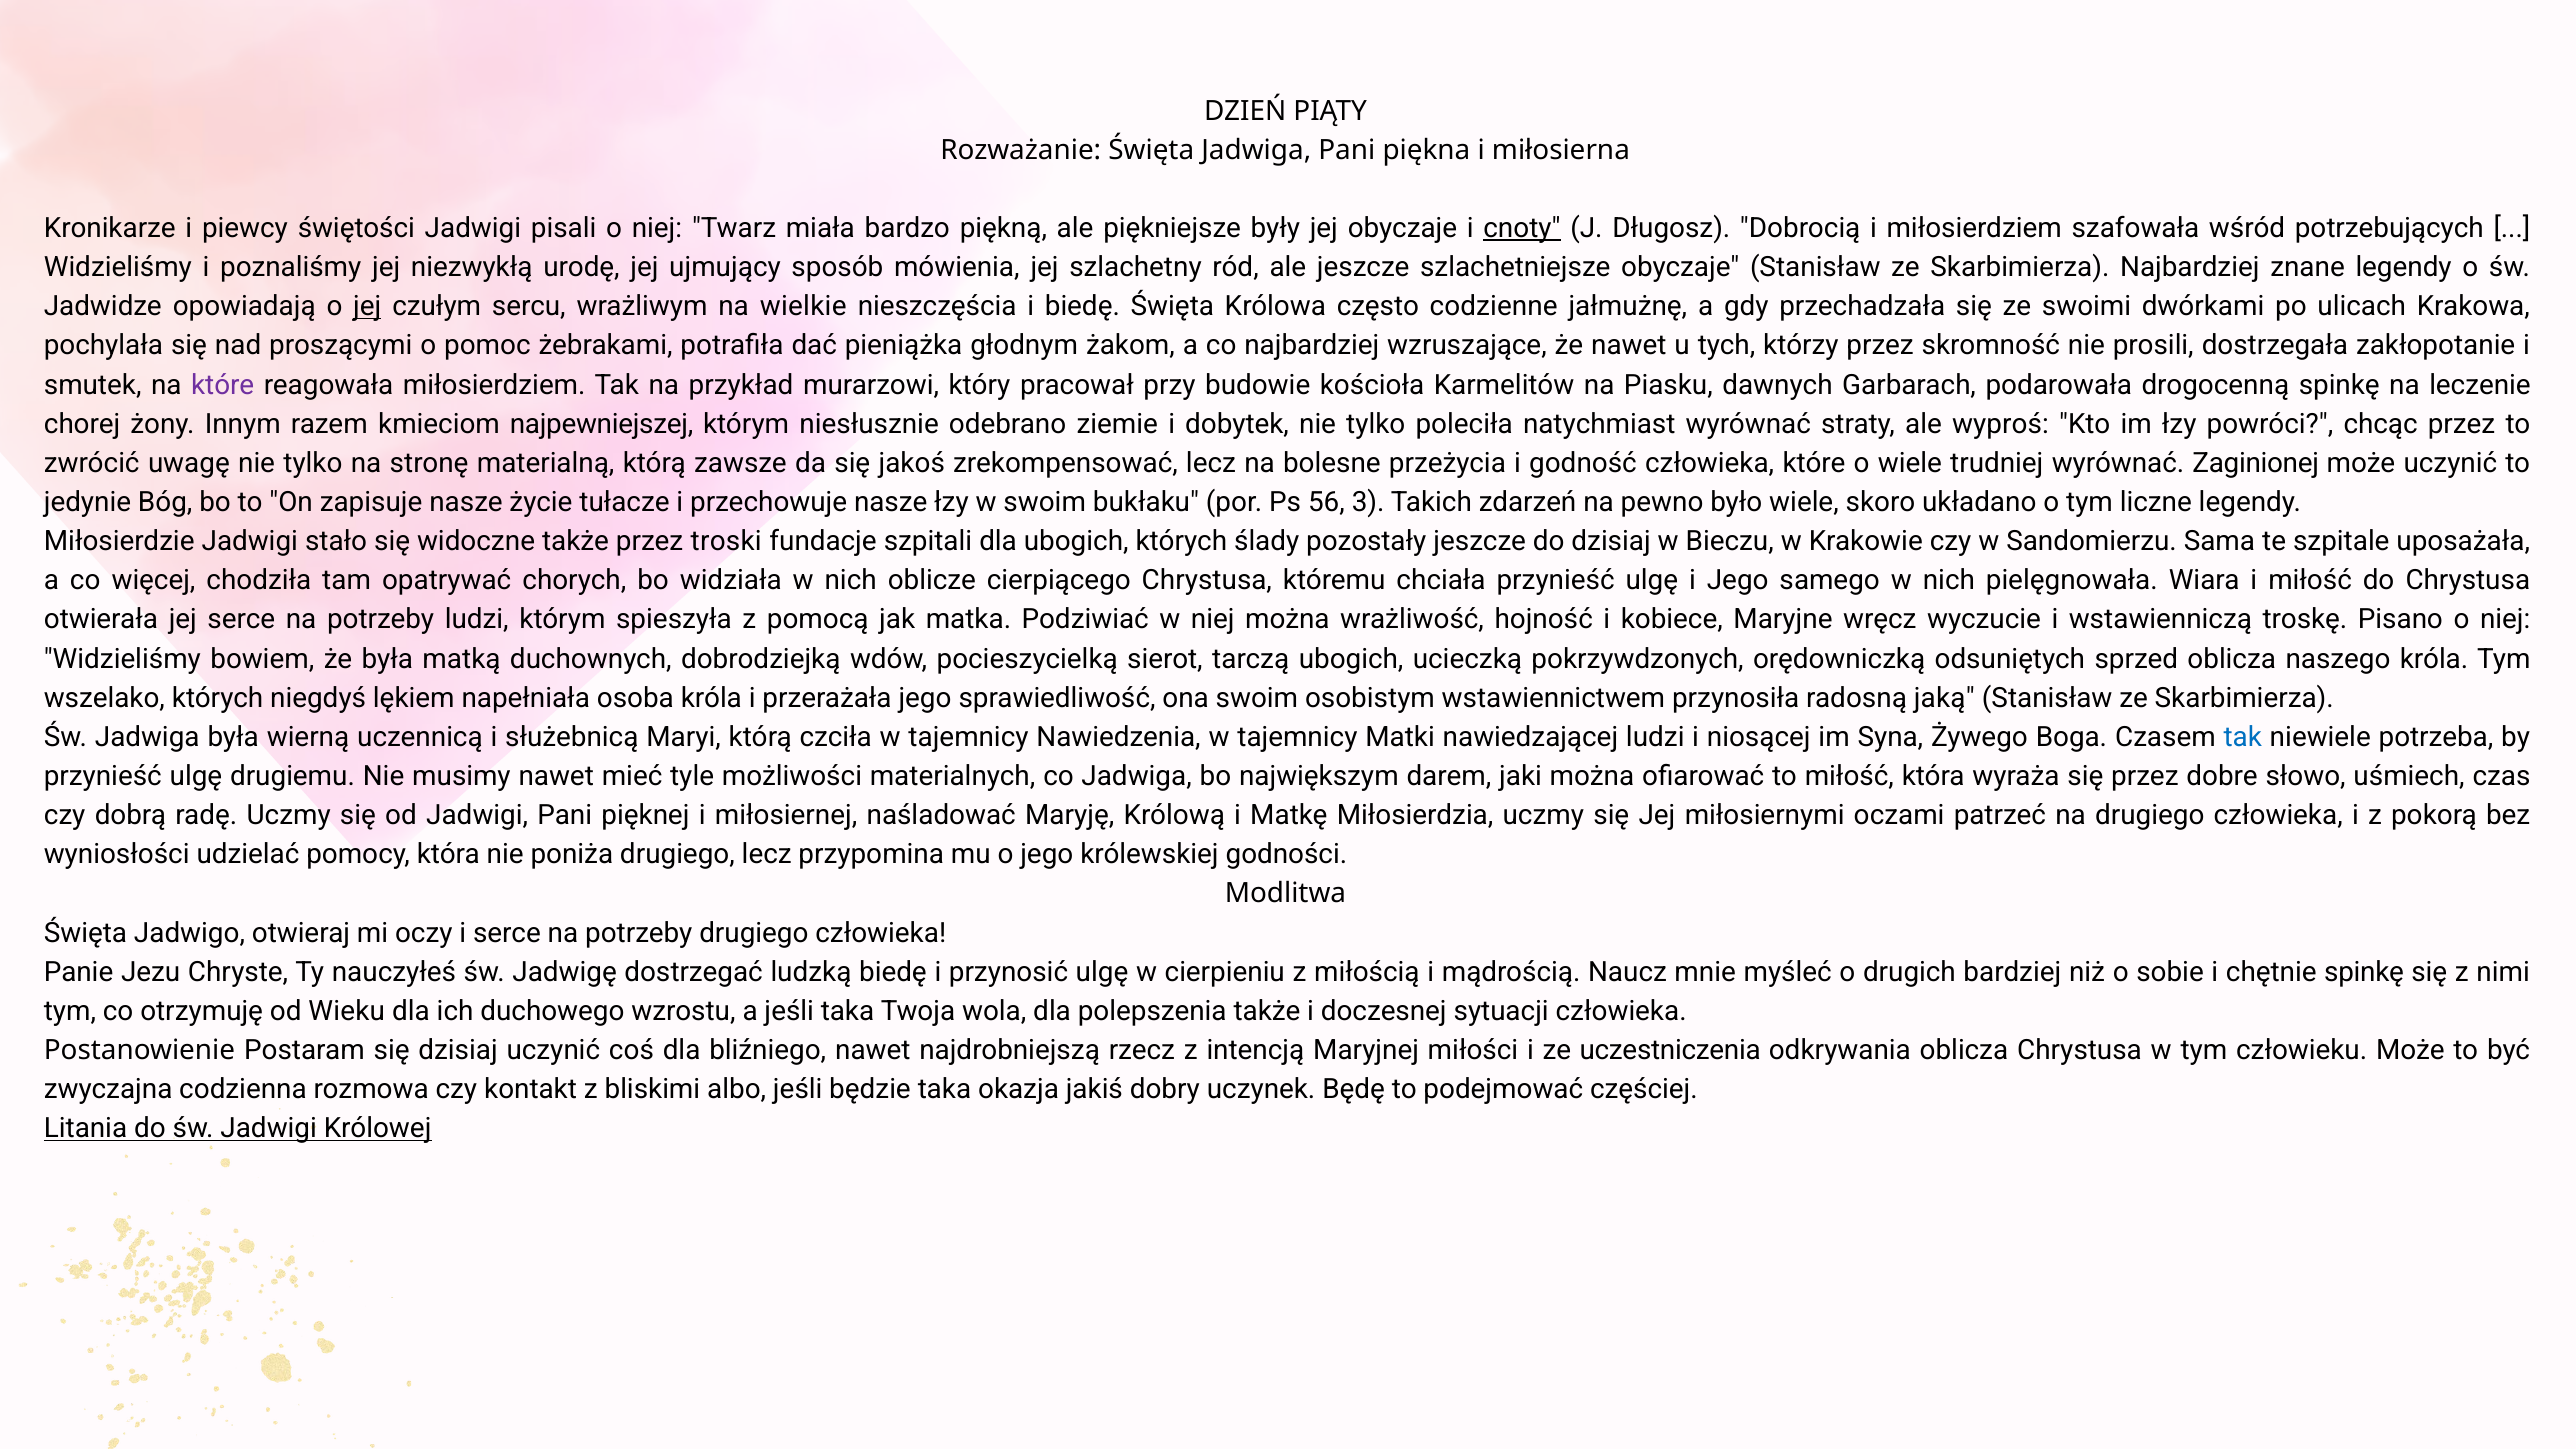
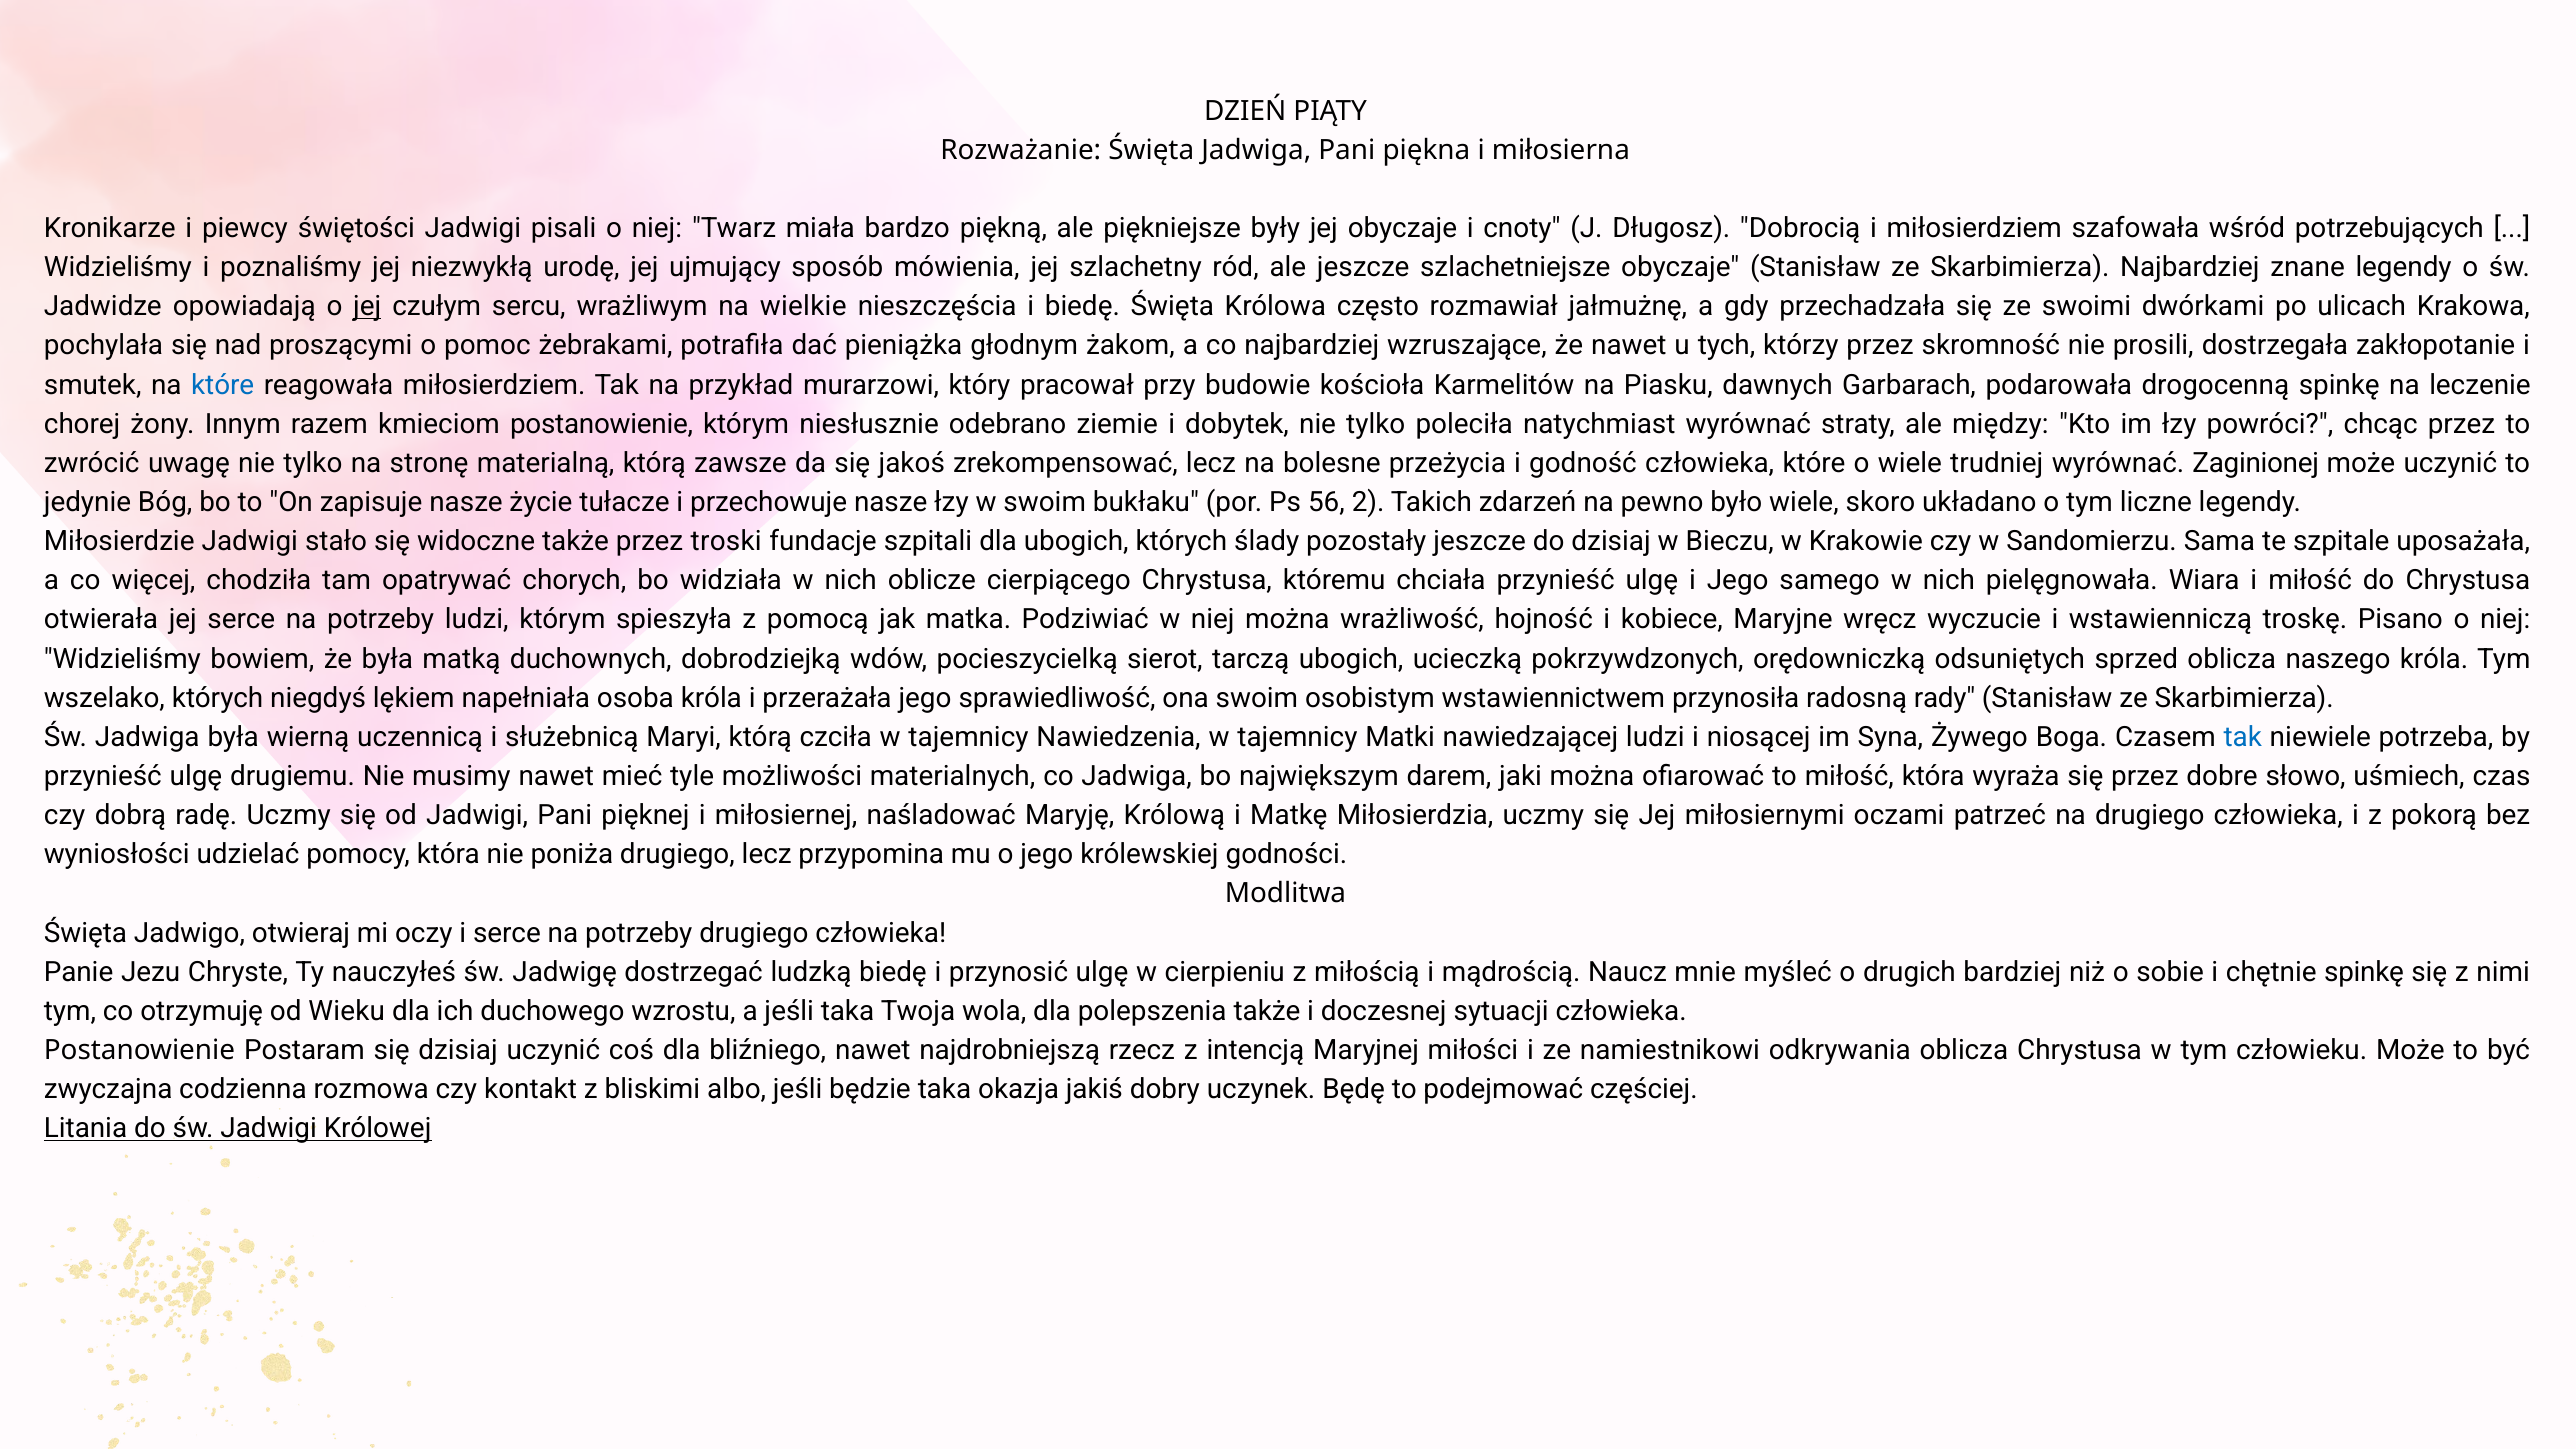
cnoty underline: present -> none
codzienne: codzienne -> rozmawiał
które at (223, 385) colour: purple -> blue
kmieciom najpewniejszej: najpewniejszej -> postanowienie
wyproś: wyproś -> między
3: 3 -> 2
jaką: jaką -> rady
uczestniczenia: uczestniczenia -> namiestnikowi
